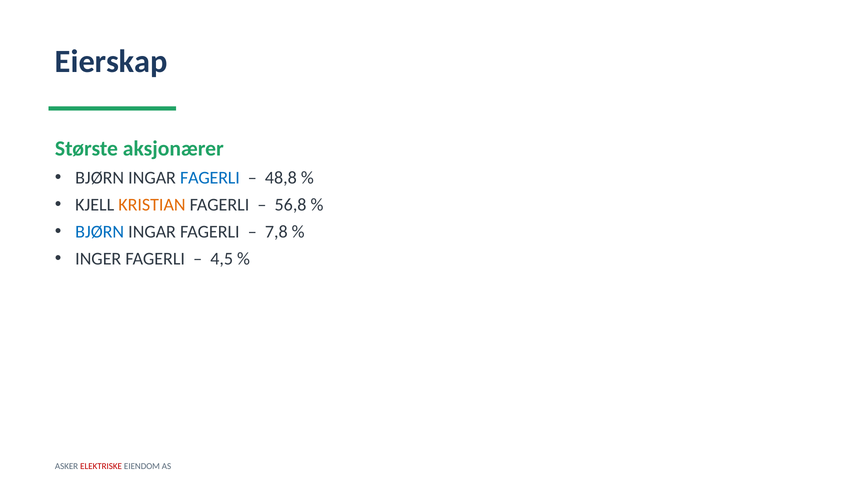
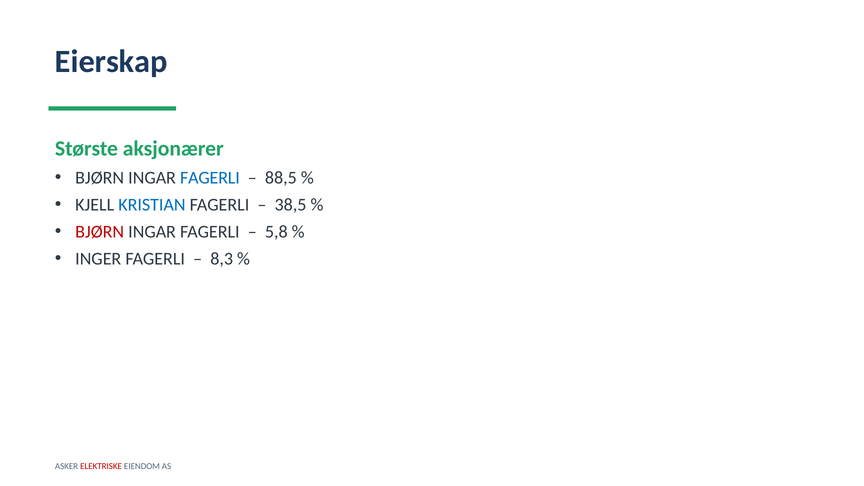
48,8: 48,8 -> 88,5
KRISTIAN colour: orange -> blue
56,8: 56,8 -> 38,5
BJØRN at (100, 232) colour: blue -> red
7,8: 7,8 -> 5,8
4,5: 4,5 -> 8,3
